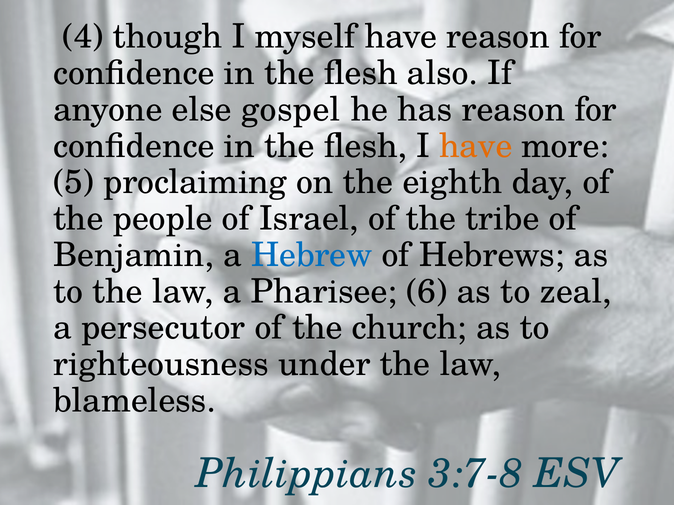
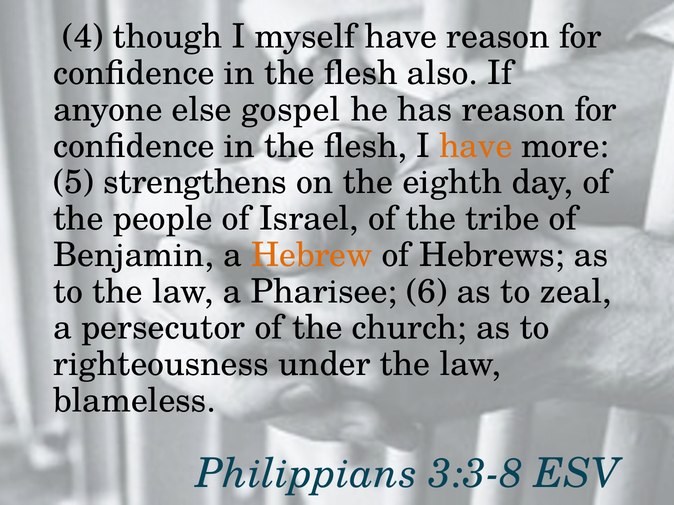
proclaiming: proclaiming -> strengthens
Hebrew colour: blue -> orange
3:7-8: 3:7-8 -> 3:3-8
